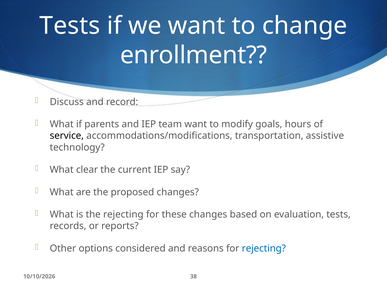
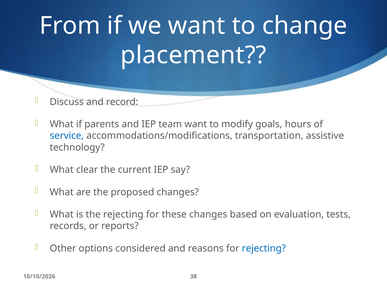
Tests at (70, 26): Tests -> From
enrollment: enrollment -> placement
service colour: black -> blue
